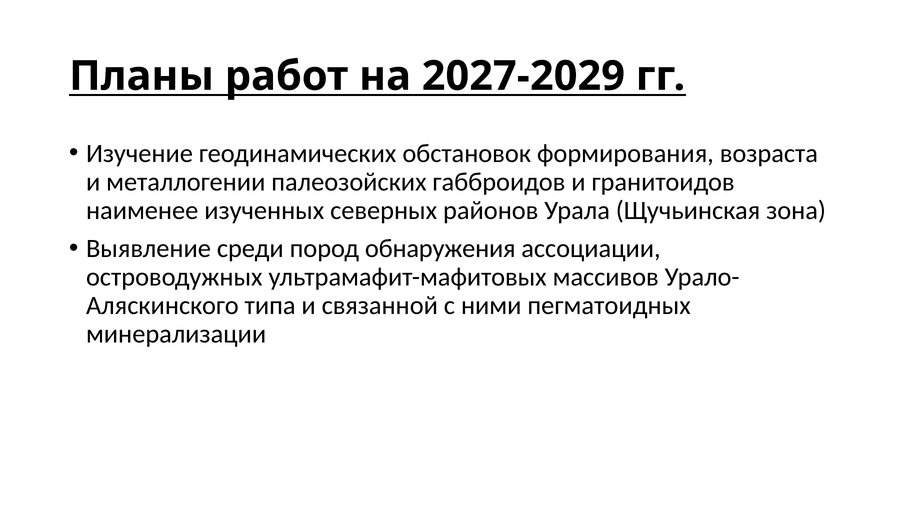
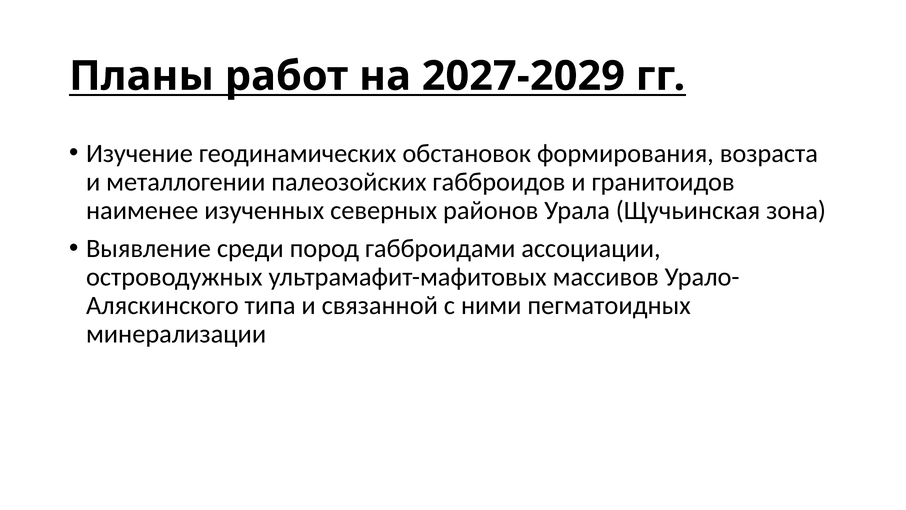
обнаружения: обнаружения -> габброидами
